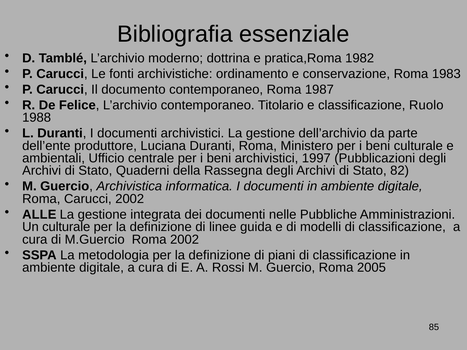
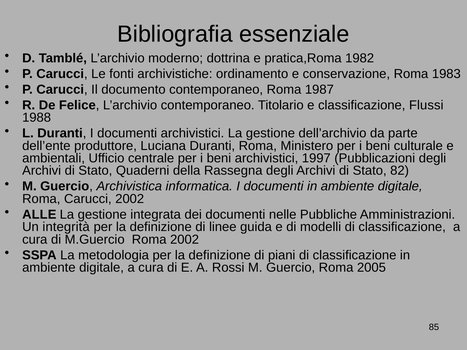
Ruolo: Ruolo -> Flussi
Un culturale: culturale -> integrità
